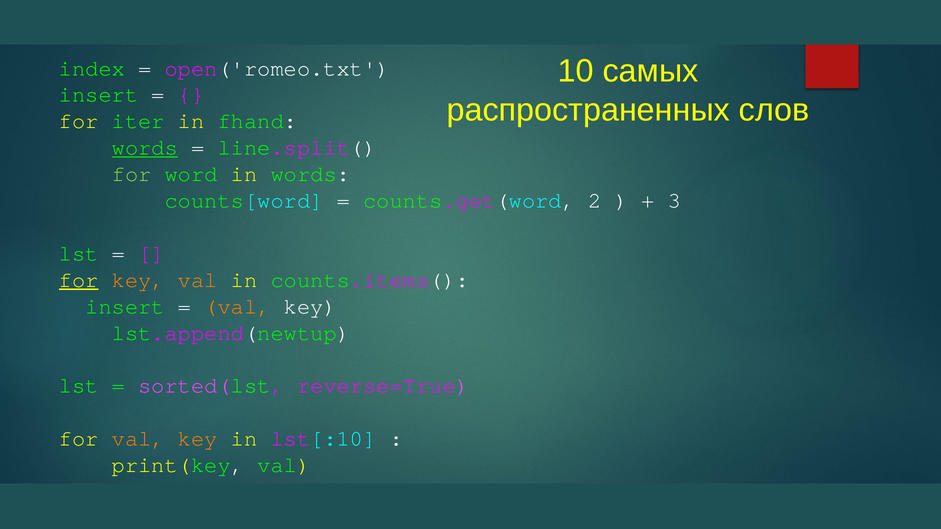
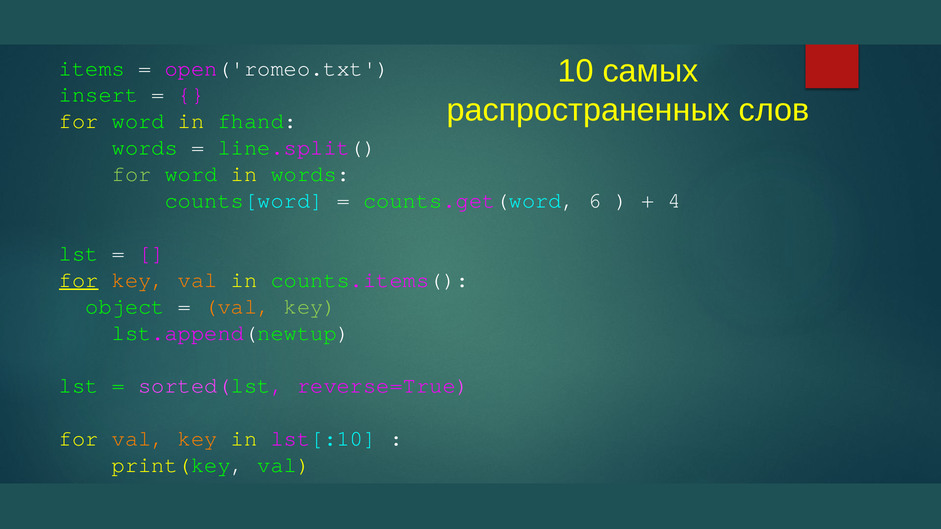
index: index -> items
iter at (138, 121): iter -> word
words at (145, 148) underline: present -> none
2: 2 -> 6
3: 3 -> 4
insert at (125, 306): insert -> object
key at (310, 306) colour: white -> light green
